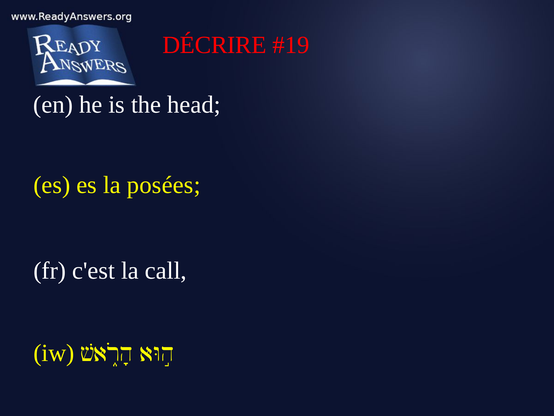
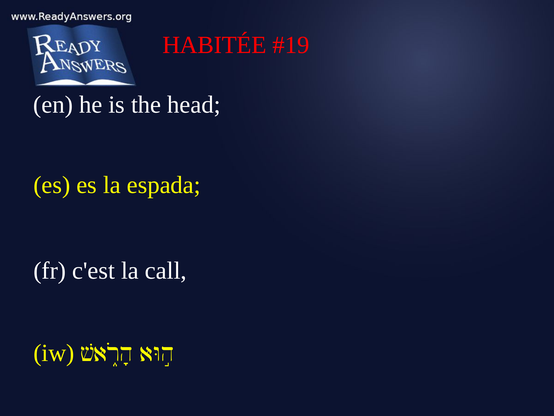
DÉCRIRE: DÉCRIRE -> HABITÉE
posées: posées -> espada
